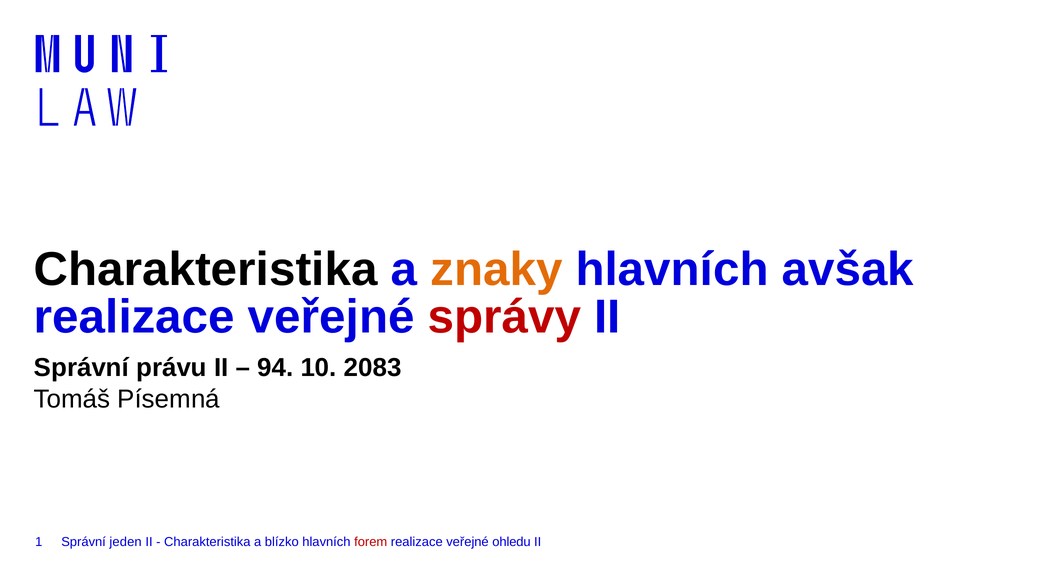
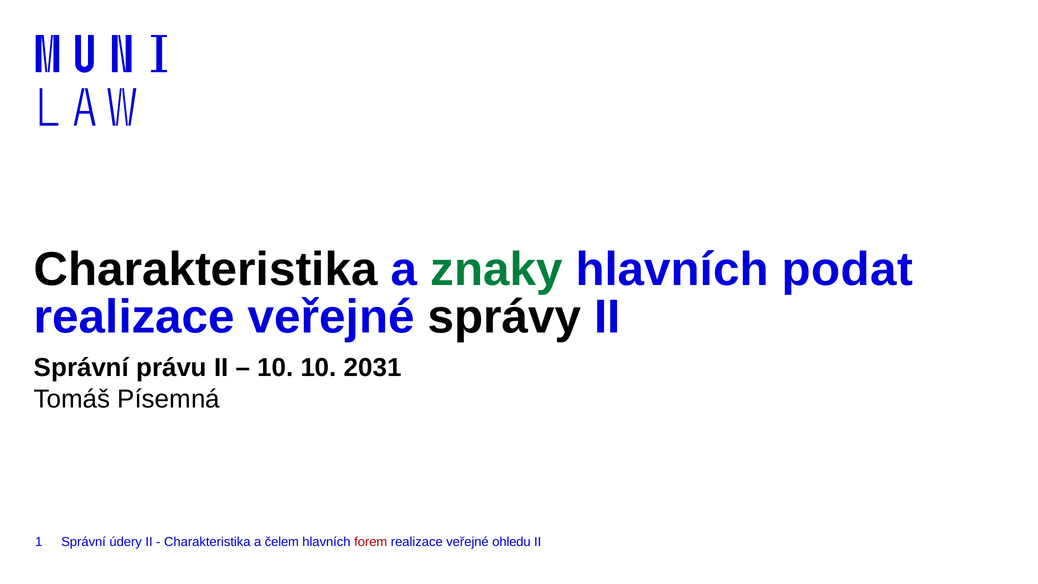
znaky colour: orange -> green
avšak: avšak -> podat
správy colour: red -> black
94 at (275, 368): 94 -> 10
2083: 2083 -> 2031
jeden: jeden -> údery
blízko: blízko -> čelem
